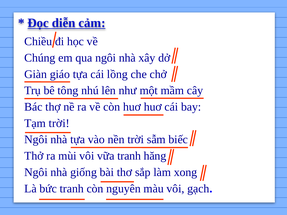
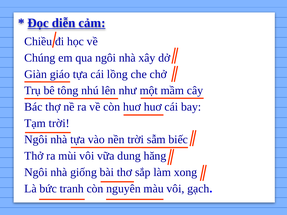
vữa tranh: tranh -> dung
